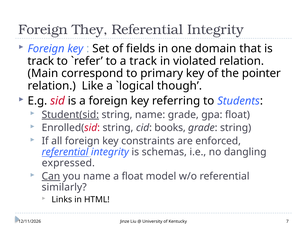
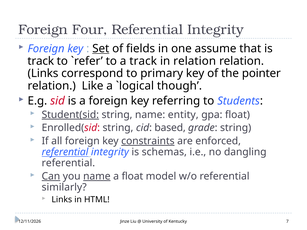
They: They -> Four
Set underline: none -> present
domain: domain -> assume
in violated: violated -> relation
Main at (43, 73): Main -> Links
name grade: grade -> entity
books: books -> based
constraints underline: none -> present
expressed at (68, 163): expressed -> referential
name at (97, 176) underline: none -> present
